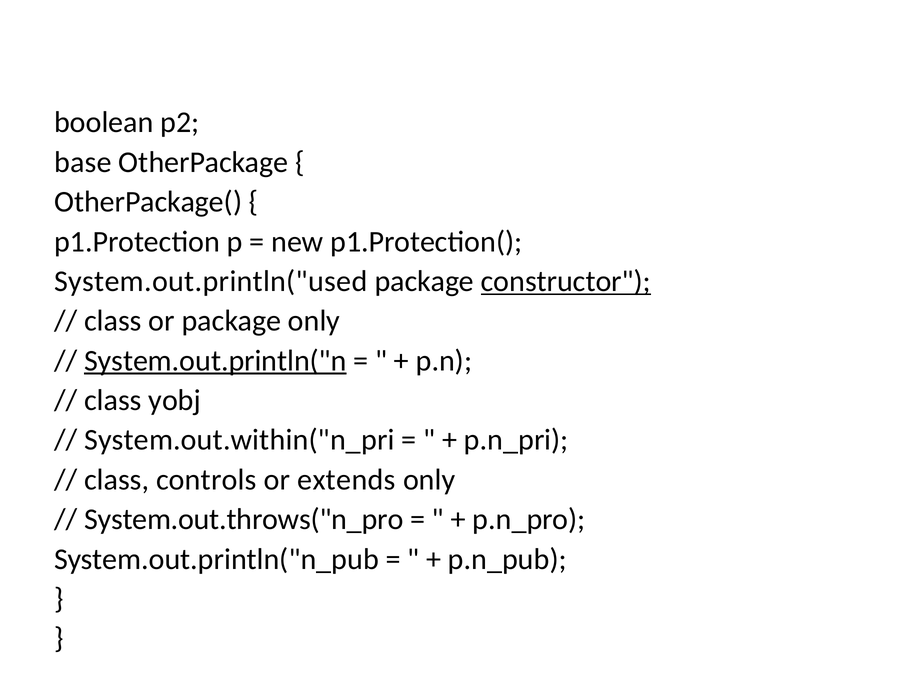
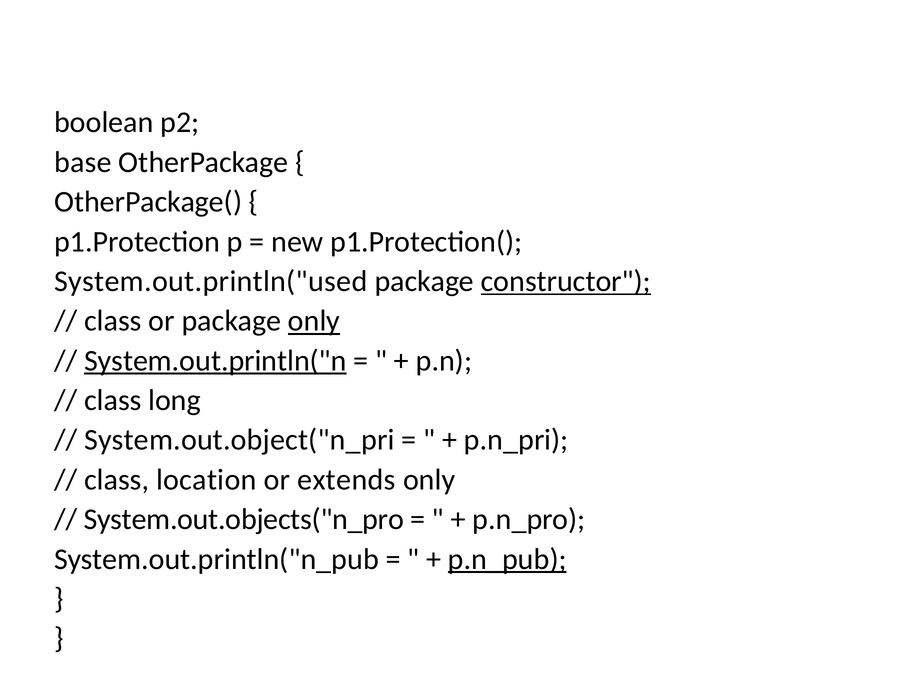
only at (314, 321) underline: none -> present
yobj: yobj -> long
System.out.within("n_pri: System.out.within("n_pri -> System.out.object("n_pri
controls: controls -> location
System.out.throws("n_pro: System.out.throws("n_pro -> System.out.objects("n_pro
p.n_pub underline: none -> present
